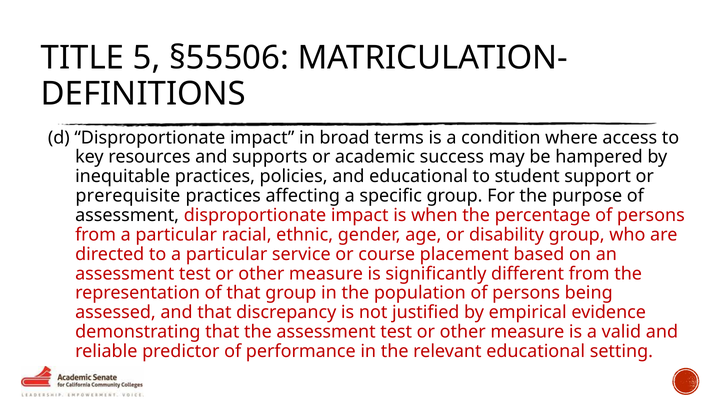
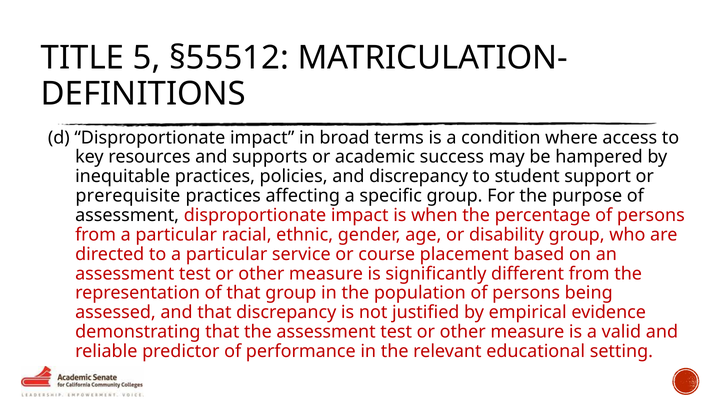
§55506: §55506 -> §55512
and educational: educational -> discrepancy
